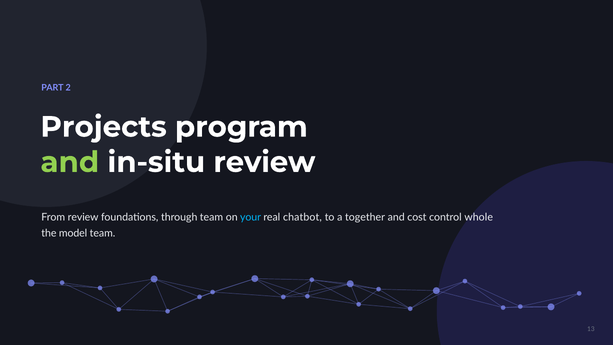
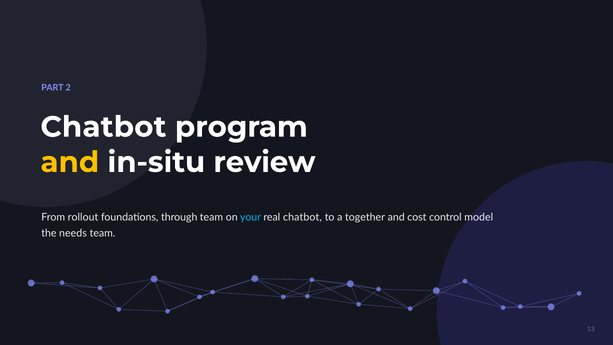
Projects at (104, 127): Projects -> Chatbot
and at (70, 162) colour: light green -> yellow
From review: review -> rollout
whole: whole -> model
model: model -> needs
